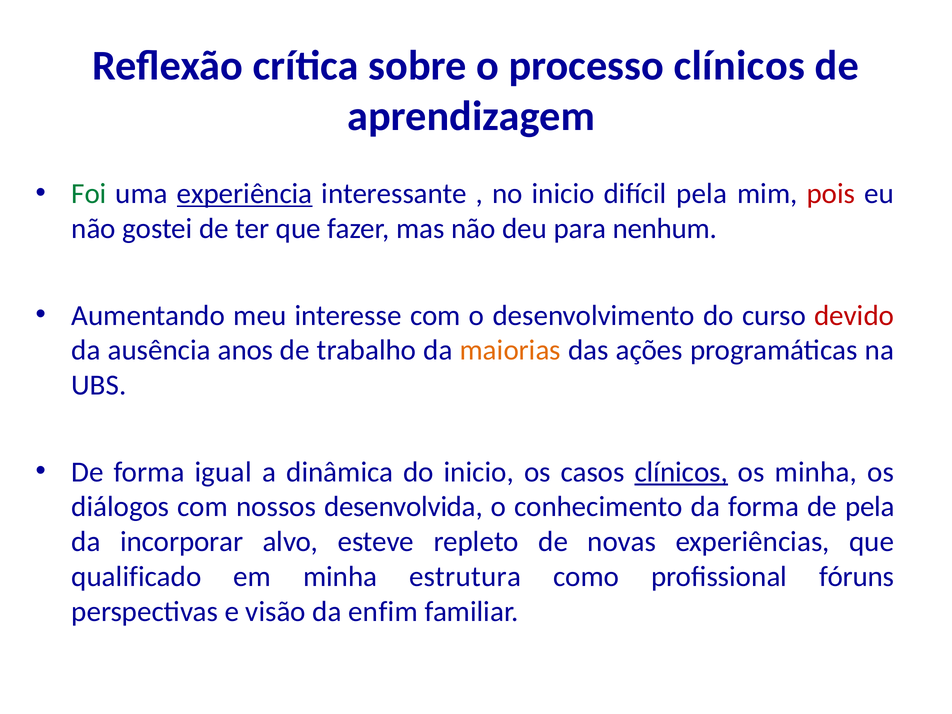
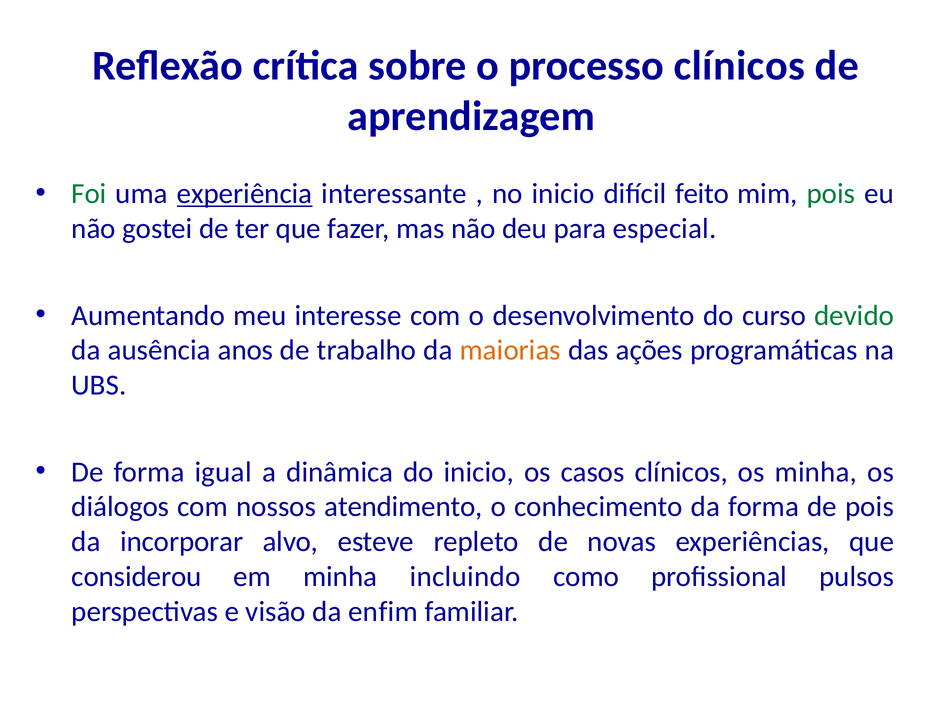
difícil pela: pela -> feito
pois at (831, 194) colour: red -> green
nenhum: nenhum -> especial
devido colour: red -> green
clínicos at (681, 472) underline: present -> none
desenvolvida: desenvolvida -> atendimento
de pela: pela -> pois
qualificado: qualificado -> considerou
estrutura: estrutura -> incluindo
fóruns: fóruns -> pulsos
